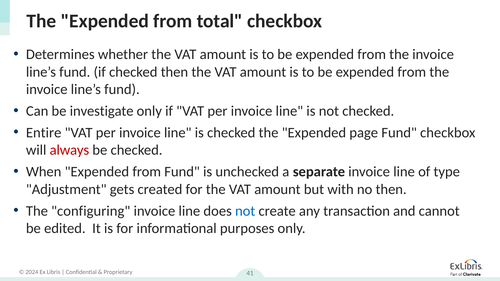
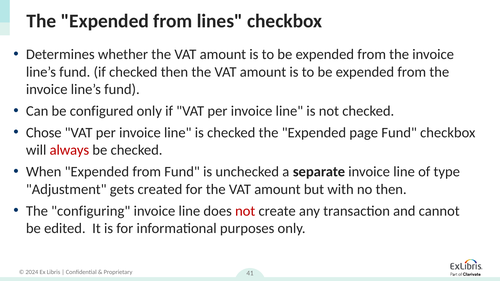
total: total -> lines
investigate: investigate -> configured
Entire: Entire -> Chose
not at (245, 211) colour: blue -> red
